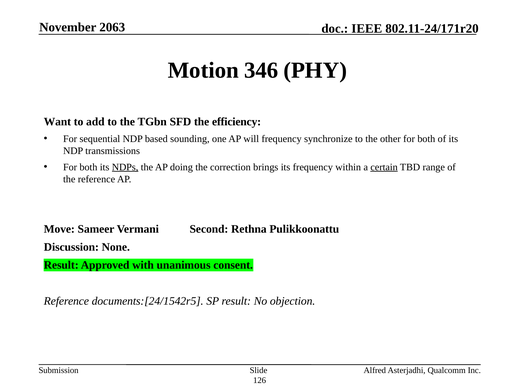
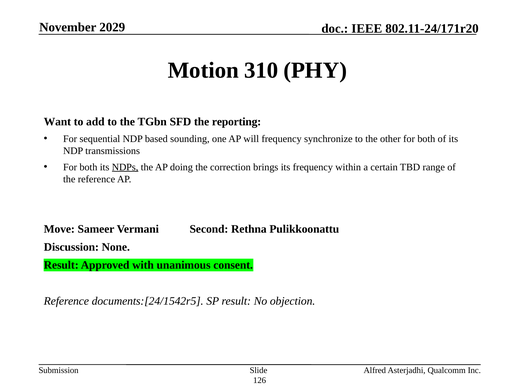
2063: 2063 -> 2029
346: 346 -> 310
efficiency: efficiency -> reporting
certain underline: present -> none
